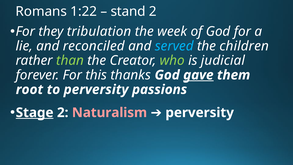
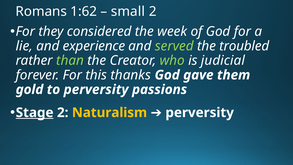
1:22: 1:22 -> 1:62
stand: stand -> small
tribulation: tribulation -> considered
reconciled: reconciled -> experience
served colour: light blue -> light green
children: children -> troubled
gave underline: present -> none
root: root -> gold
Naturalism colour: pink -> yellow
